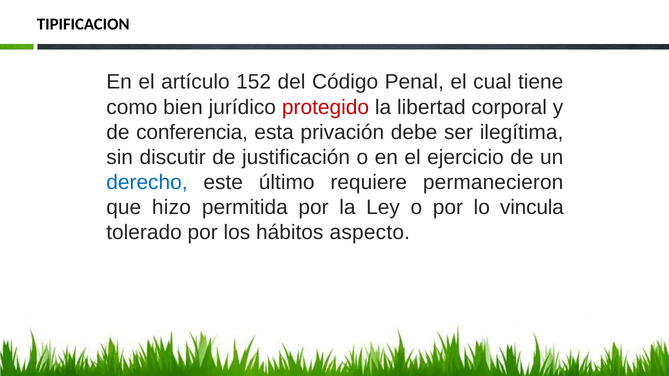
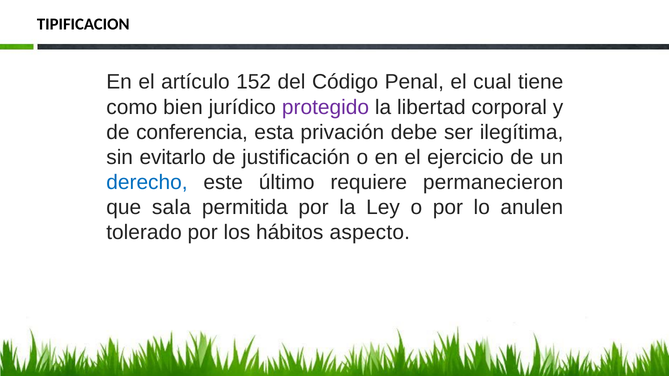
protegido colour: red -> purple
discutir: discutir -> evitarlo
hizo: hizo -> sala
vincula: vincula -> anulen
